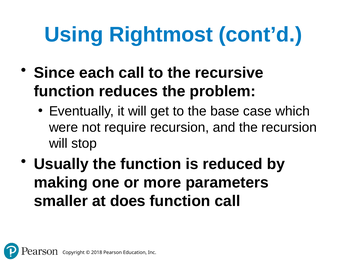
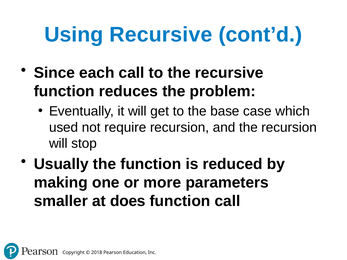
Using Rightmost: Rightmost -> Recursive
were: were -> used
